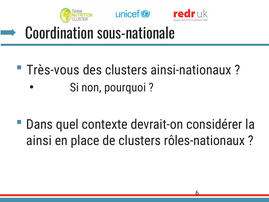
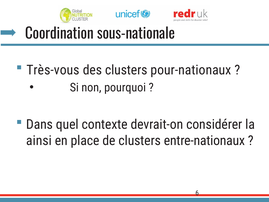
ainsi-nationaux: ainsi-nationaux -> pour-nationaux
rôles-nationaux: rôles-nationaux -> entre-nationaux
